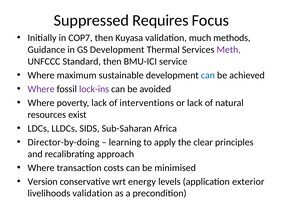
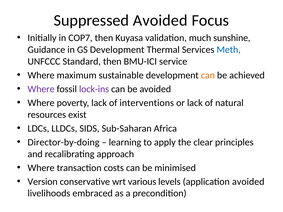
Suppressed Requires: Requires -> Avoided
methods: methods -> sunshine
Meth colour: purple -> blue
can at (208, 75) colour: blue -> orange
energy: energy -> various
application exterior: exterior -> avoided
livelihoods validation: validation -> embraced
